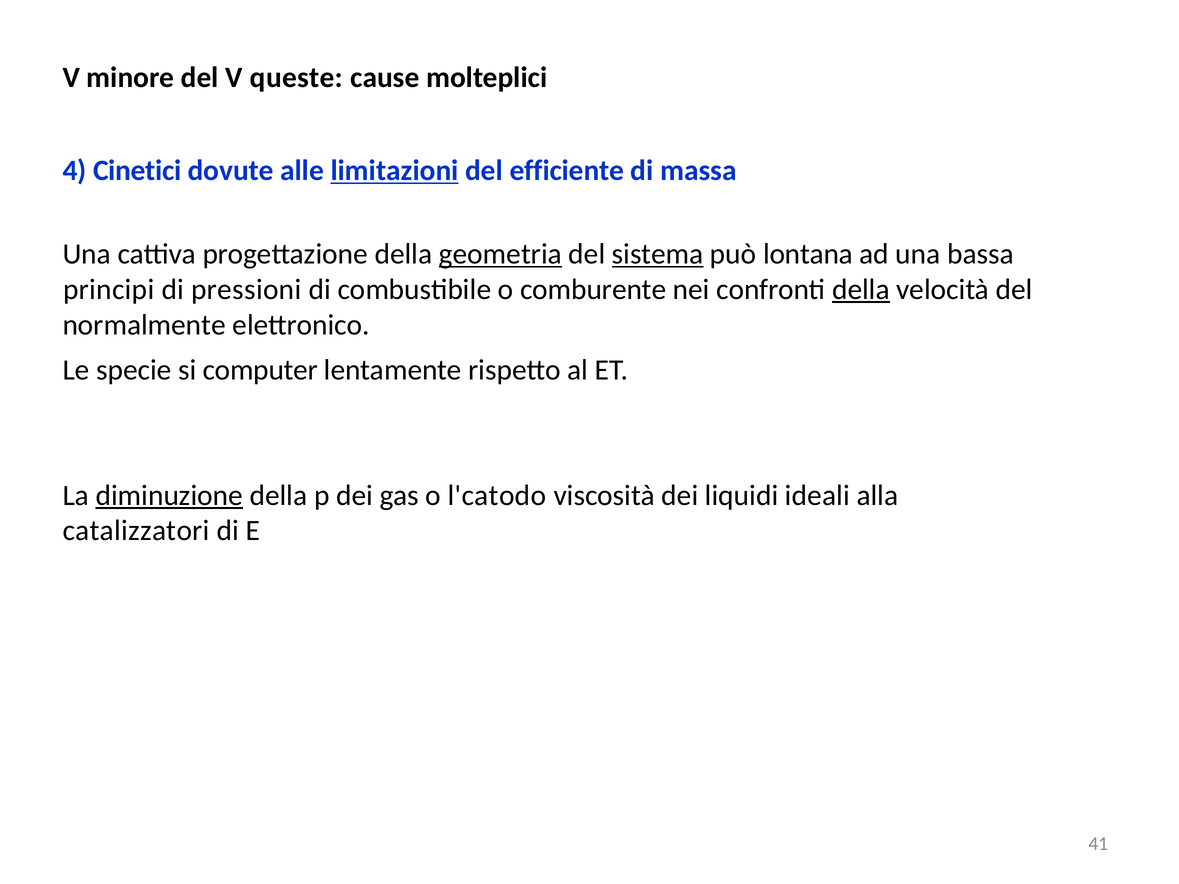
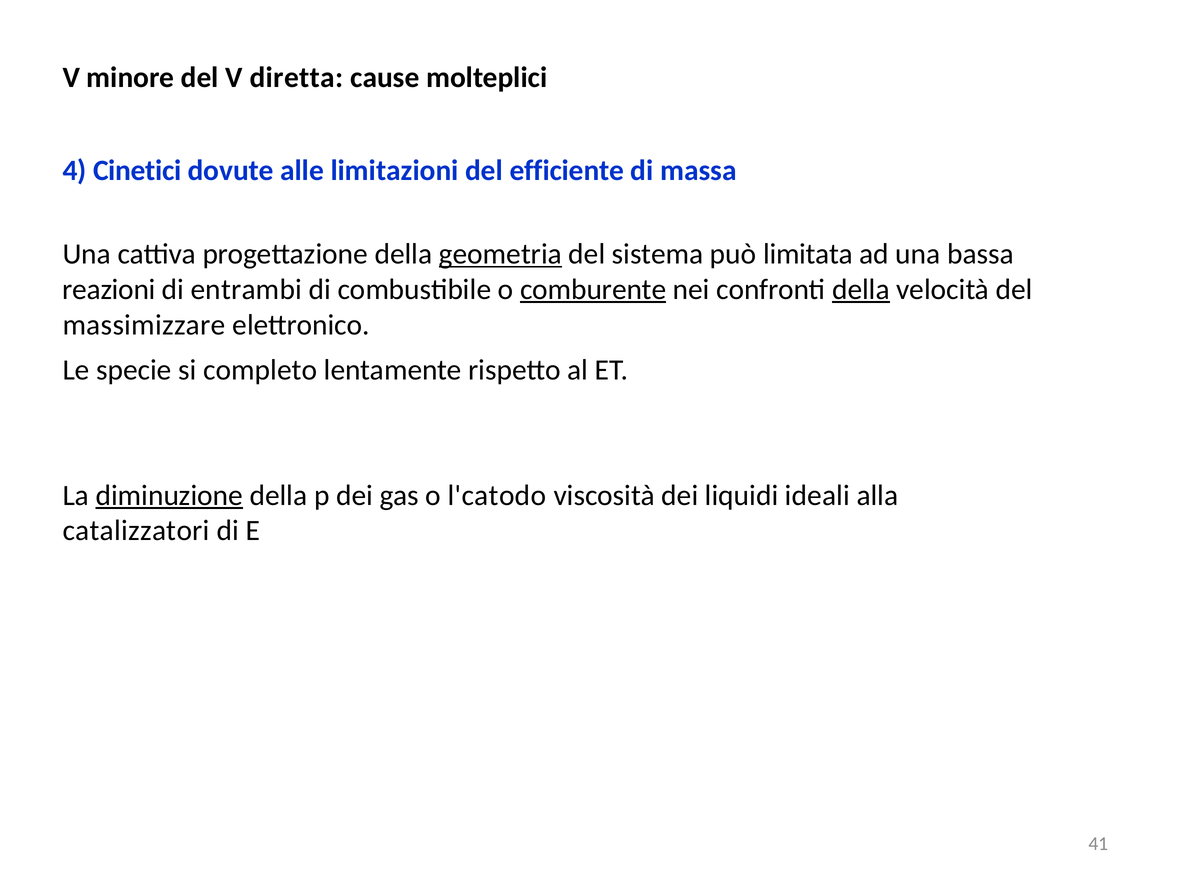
queste: queste -> diretta
limitazioni underline: present -> none
sistema underline: present -> none
lontana: lontana -> limitata
principi: principi -> reazioni
pressioni: pressioni -> entrambi
comburente underline: none -> present
normalmente: normalmente -> massimizzare
computer: computer -> completo
